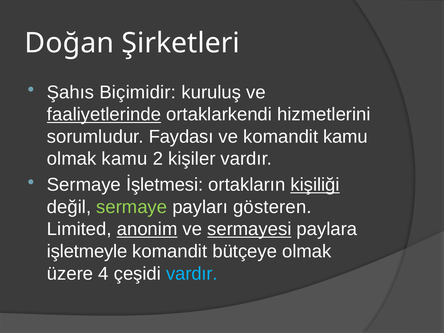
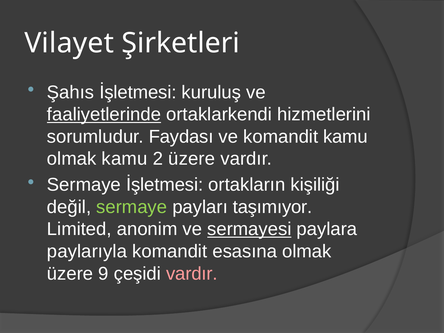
Doğan: Doğan -> Vilayet
Şahıs Biçimidir: Biçimidir -> İşletmesi
2 kişiler: kişiler -> üzere
kişiliği underline: present -> none
gösteren: gösteren -> taşımıyor
anonim underline: present -> none
işletmeyle: işletmeyle -> paylarıyla
bütçeye: bütçeye -> esasına
4: 4 -> 9
vardır at (192, 274) colour: light blue -> pink
